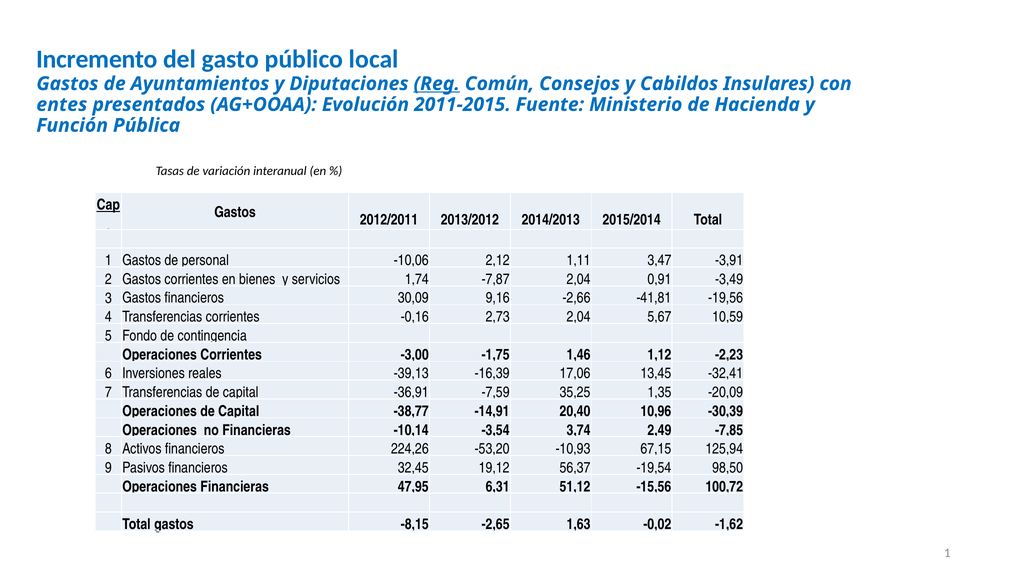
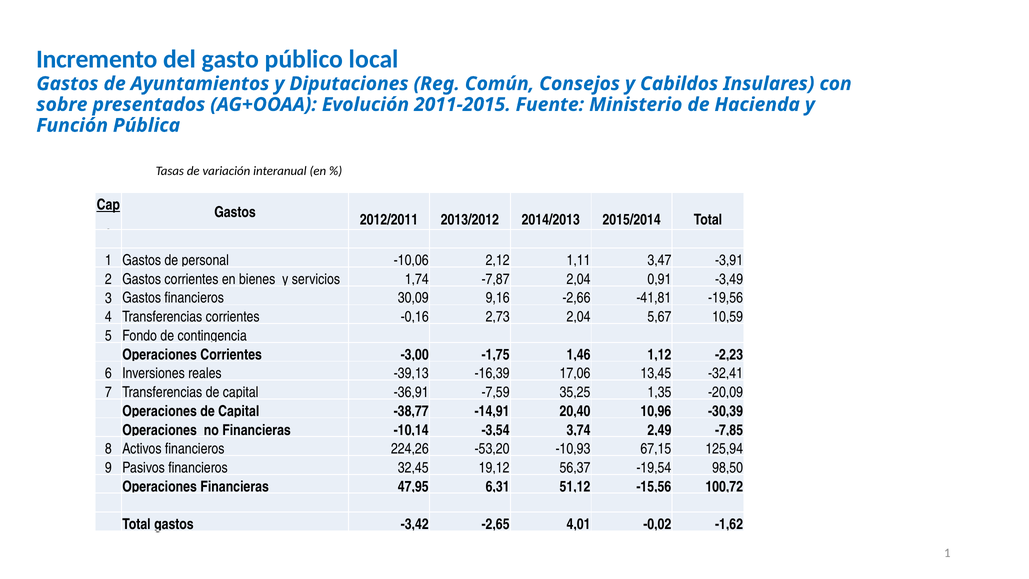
Reg underline: present -> none
entes: entes -> sobre
-8,15: -8,15 -> -3,42
1,63: 1,63 -> 4,01
